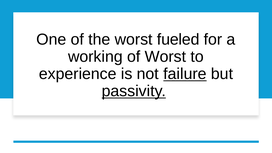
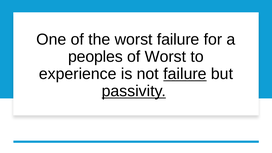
worst fueled: fueled -> failure
working: working -> peoples
